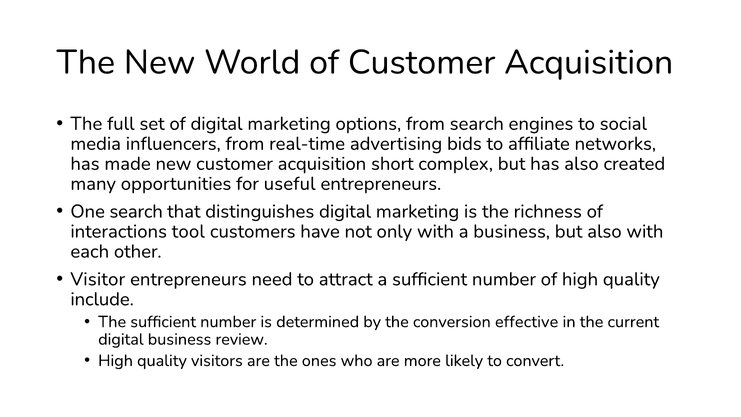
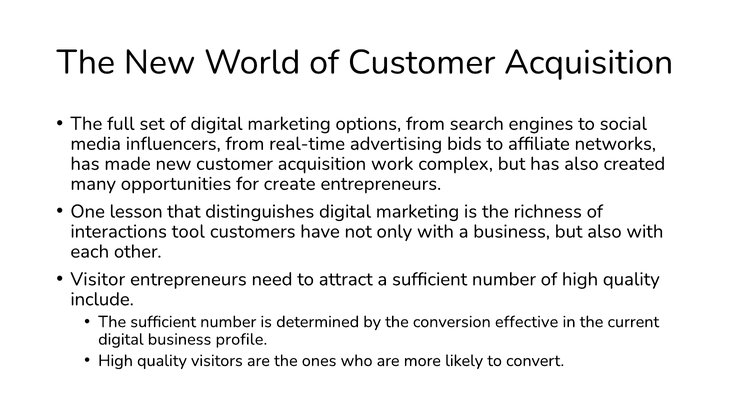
short: short -> work
useful: useful -> create
One search: search -> lesson
review: review -> profile
